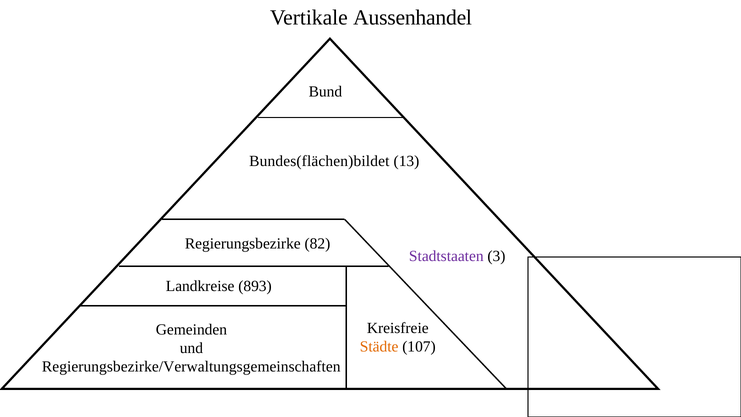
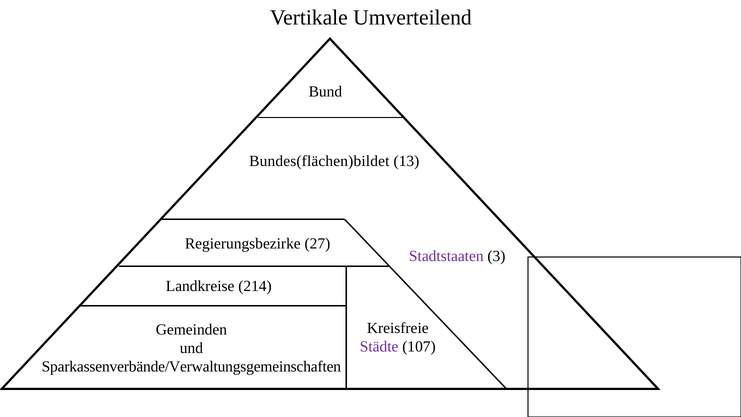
Aussenhandel: Aussenhandel -> Umverteilend
82: 82 -> 27
893: 893 -> 214
Städte colour: orange -> purple
Regierungsbezirke/Verwaltungsgemeinschaften: Regierungsbezirke/Verwaltungsgemeinschaften -> Sparkassenverbände/Verwaltungsgemeinschaften
